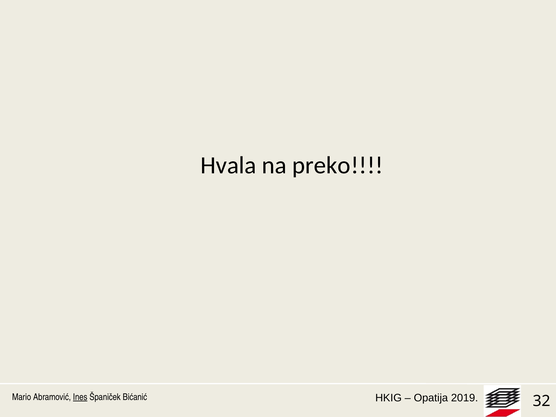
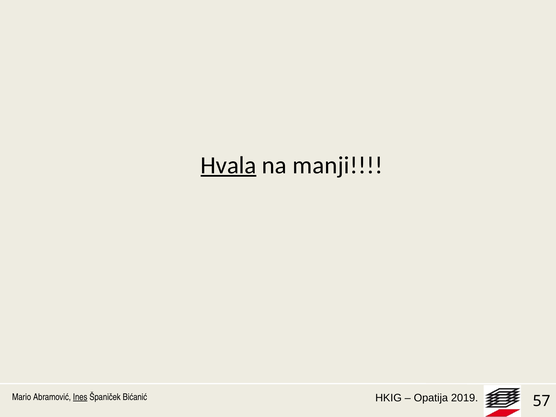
Hvala underline: none -> present
preko: preko -> manji
32: 32 -> 57
